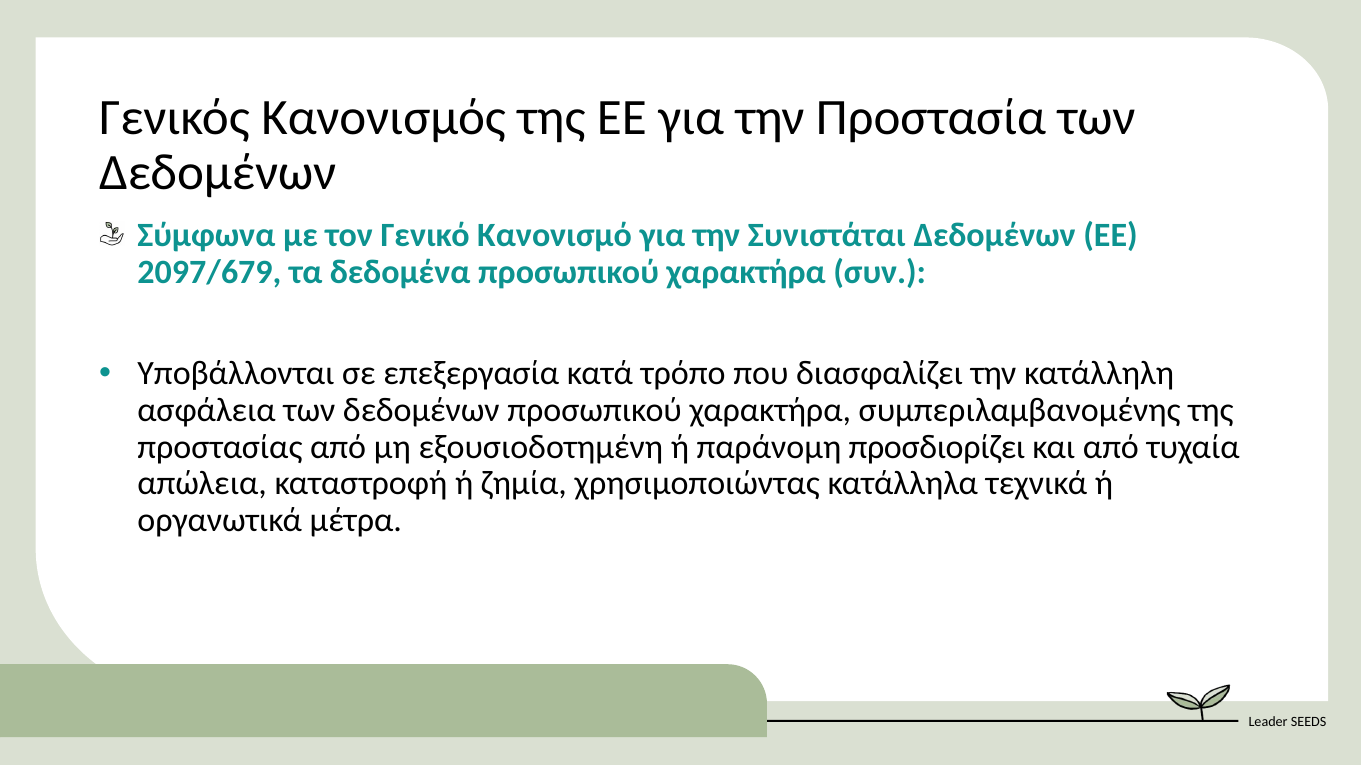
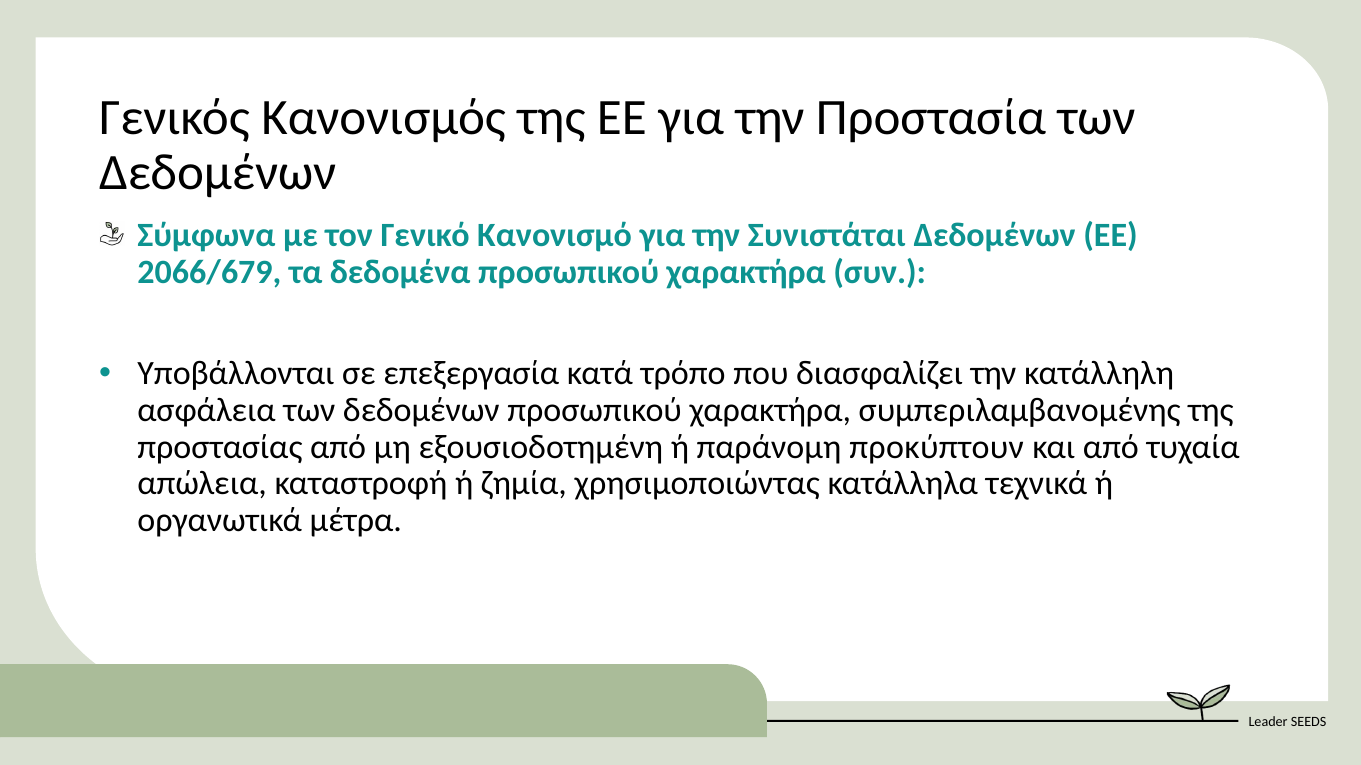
2097/679: 2097/679 -> 2066/679
προσδιορίζει: προσδιορίζει -> προκύπτουν
